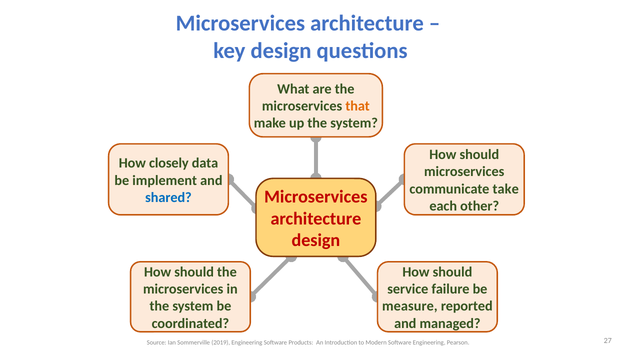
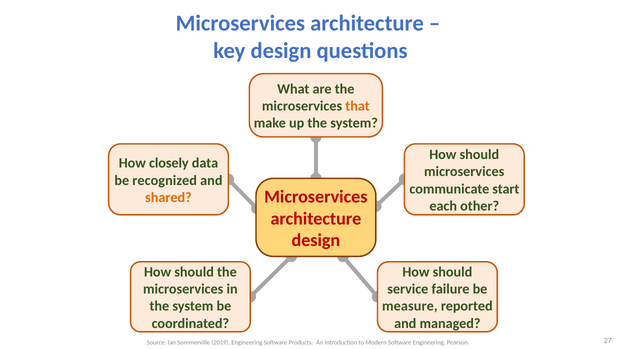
implement: implement -> recognized
take: take -> start
shared colour: blue -> orange
